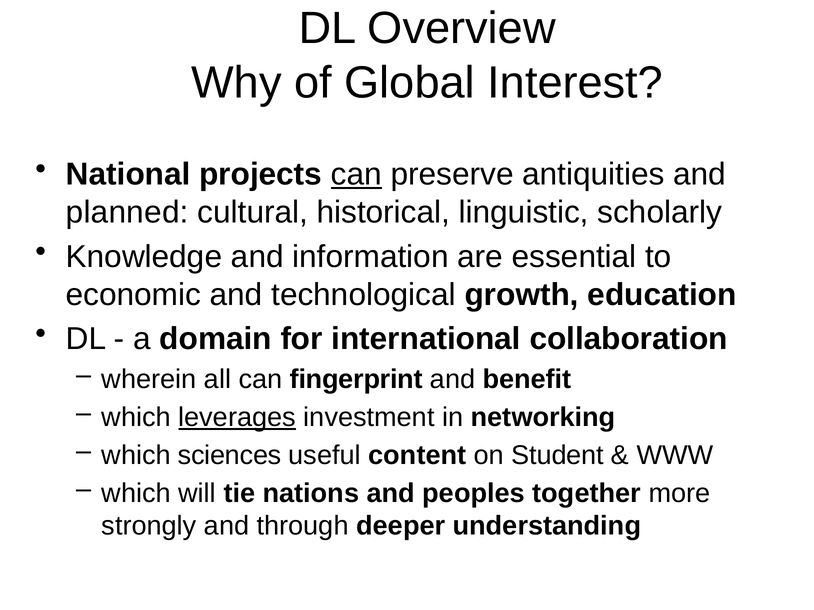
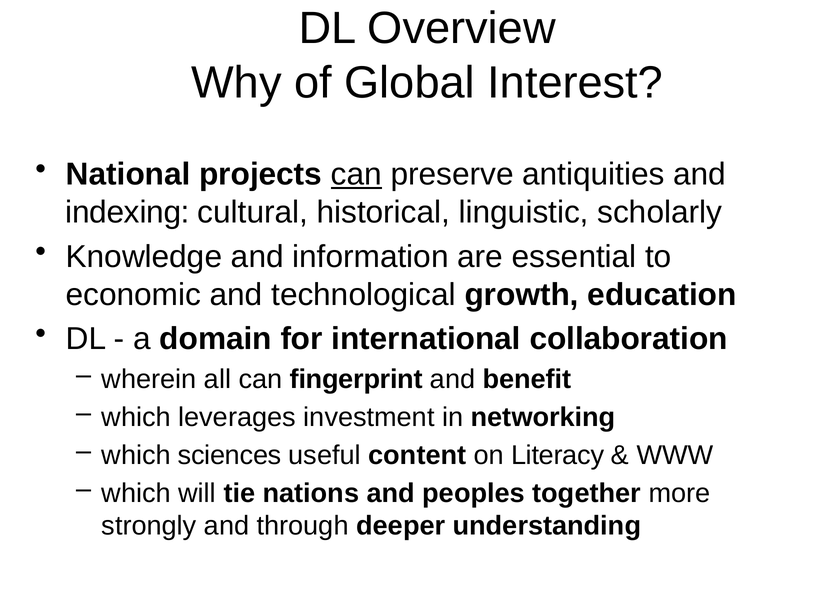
planned: planned -> indexing
leverages underline: present -> none
Student: Student -> Literacy
